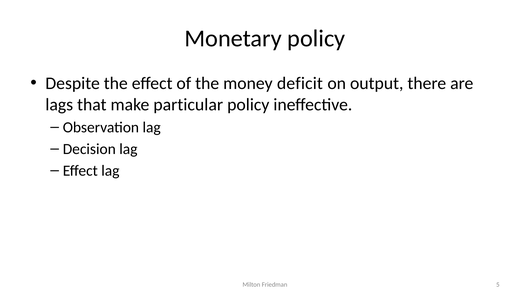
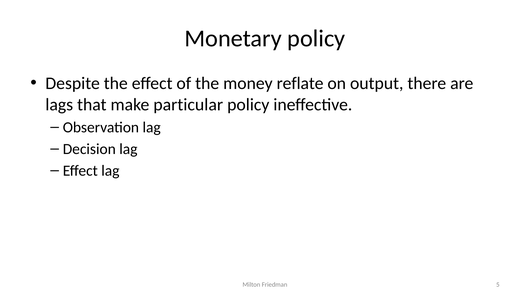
deficit: deficit -> reflate
